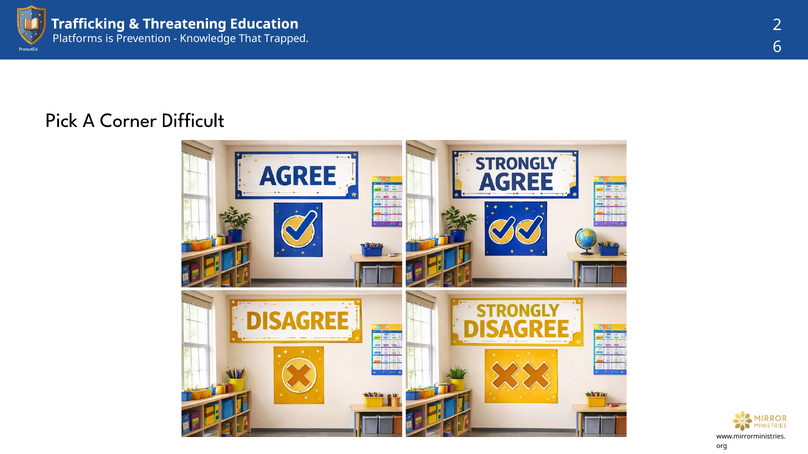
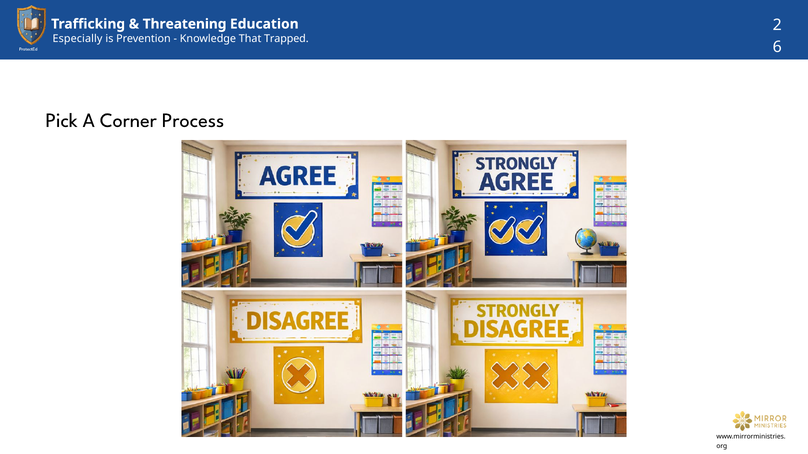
Platforms: Platforms -> Especially
Difficult: Difficult -> Process
